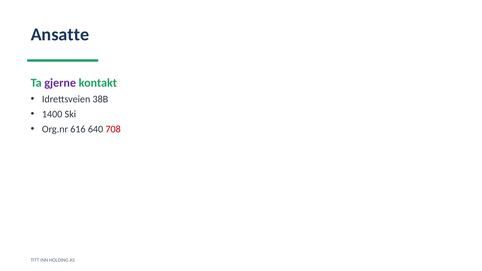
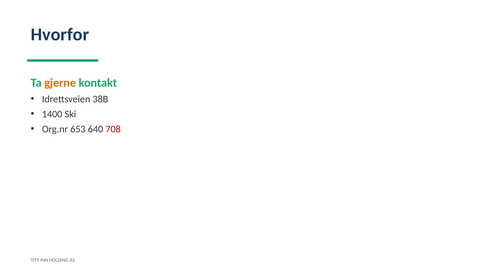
Ansatte: Ansatte -> Hvorfor
gjerne colour: purple -> orange
616: 616 -> 653
